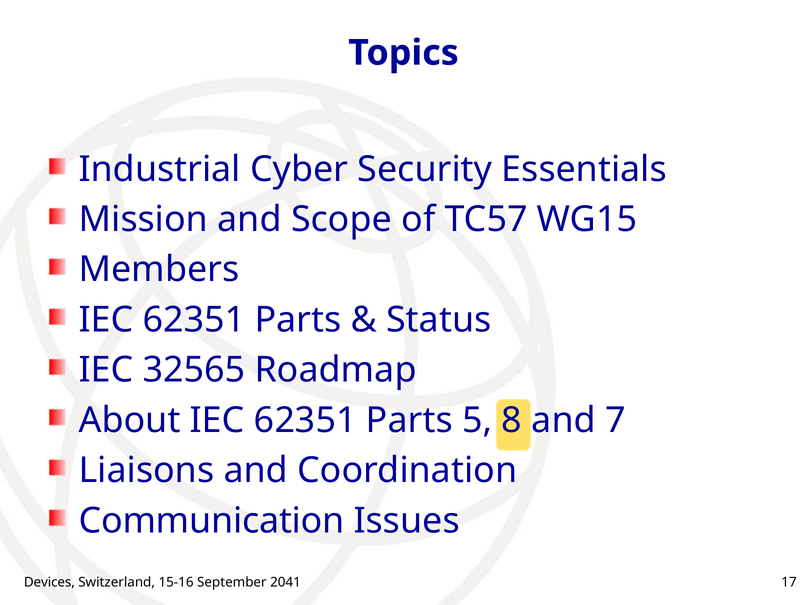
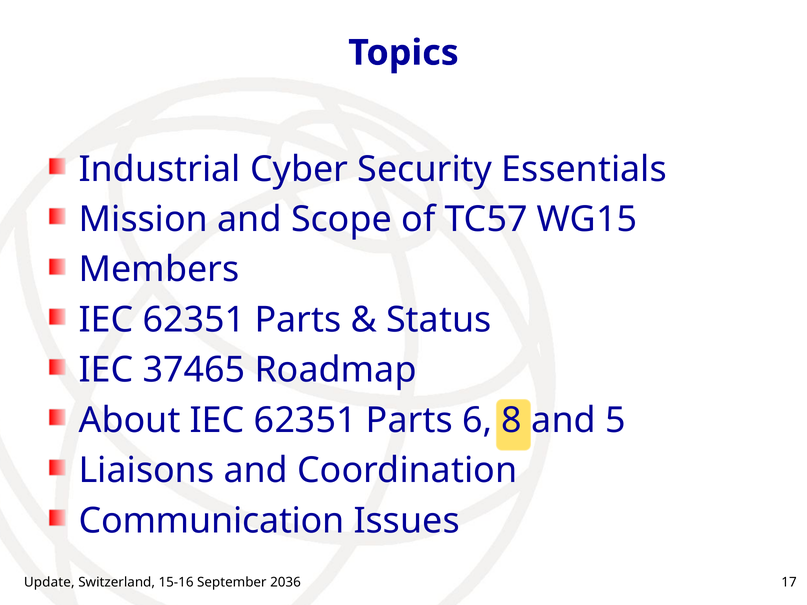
32565: 32565 -> 37465
5: 5 -> 6
7: 7 -> 5
Devices: Devices -> Update
2041: 2041 -> 2036
